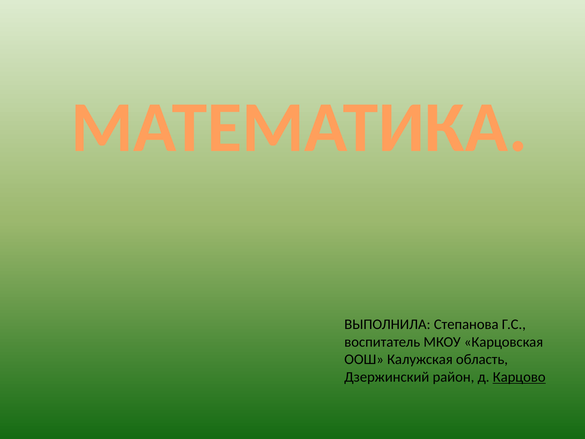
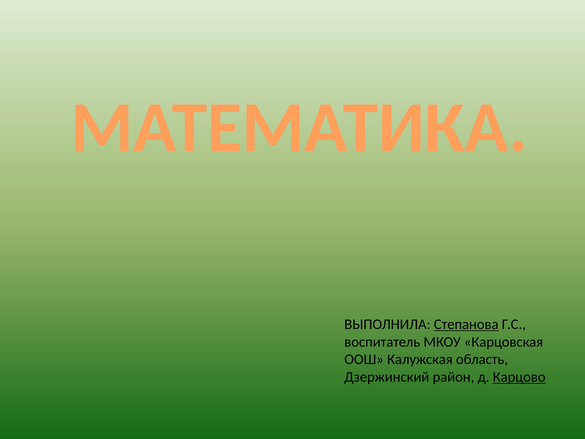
Степанова underline: none -> present
